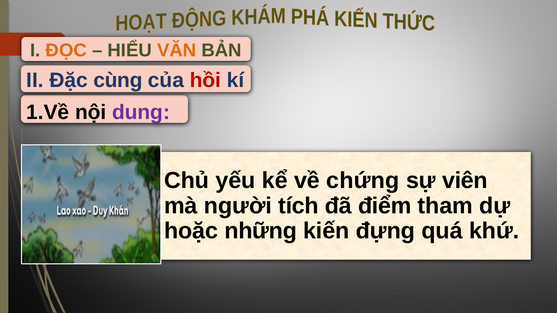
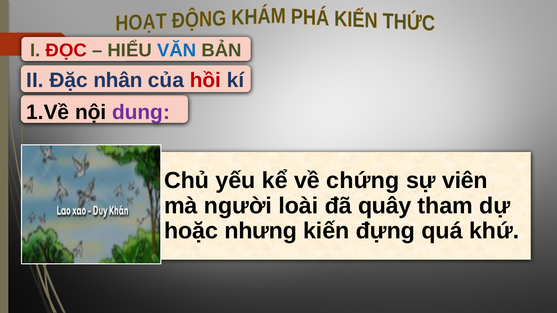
ĐỌC colour: orange -> red
VĂN colour: orange -> blue
cùng: cùng -> nhân
tích: tích -> loài
điểm: điểm -> quây
những: những -> nhưng
